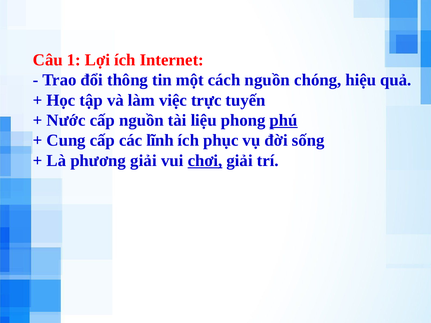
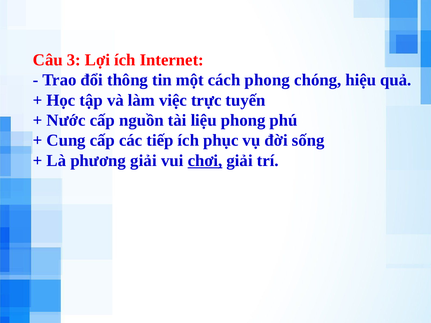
1: 1 -> 3
cách nguồn: nguồn -> phong
phú underline: present -> none
lĩnh: lĩnh -> tiếp
